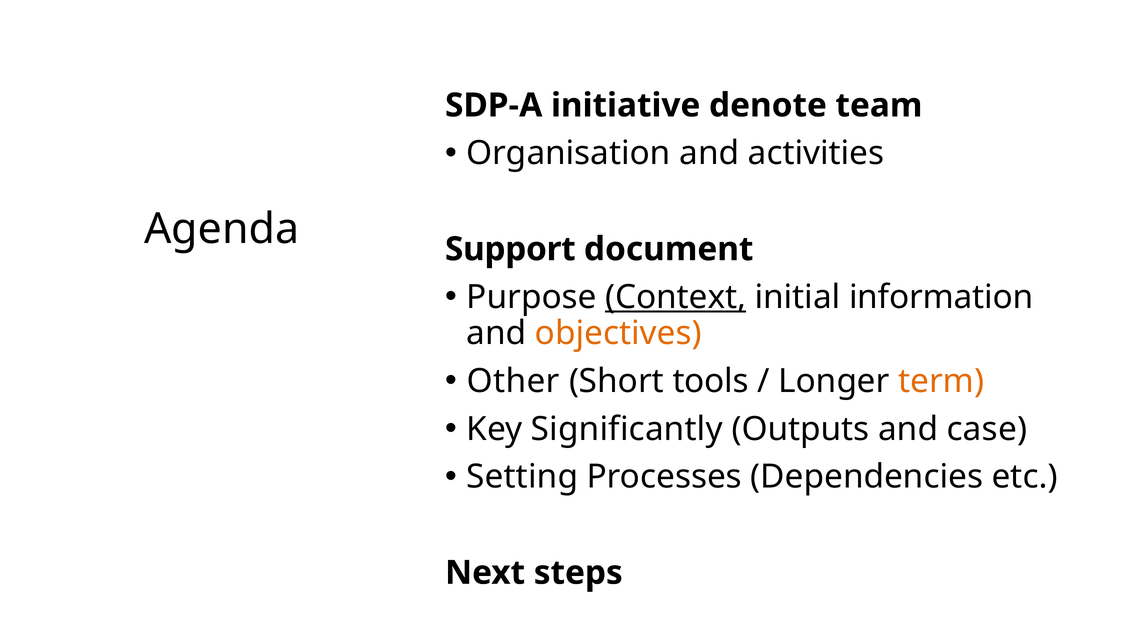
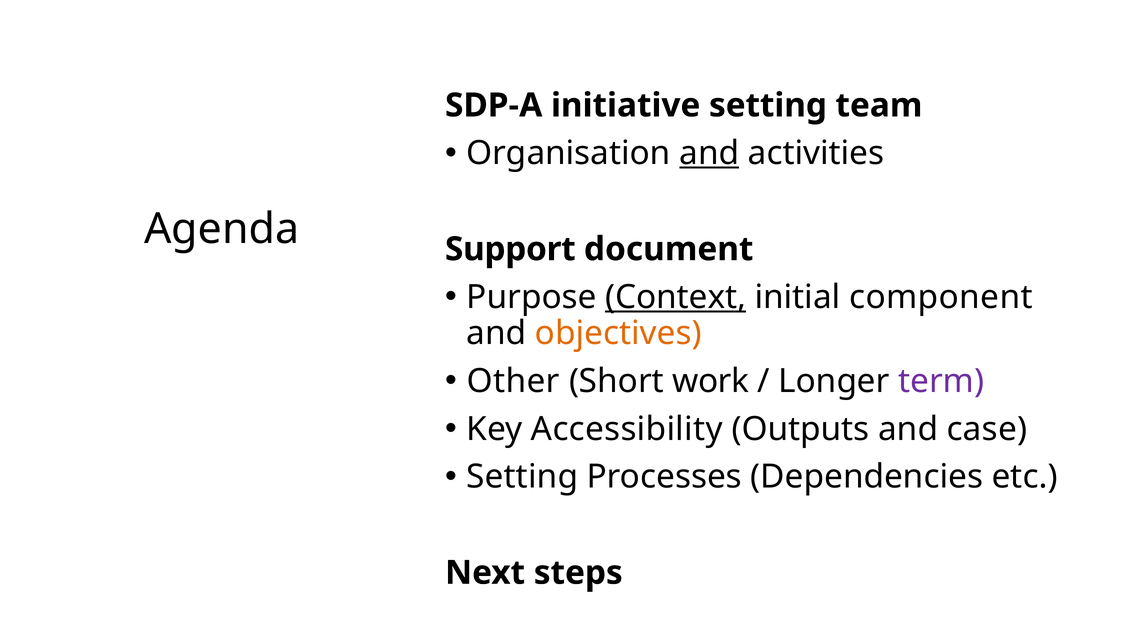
initiative denote: denote -> setting
and at (709, 153) underline: none -> present
information: information -> component
tools: tools -> work
term colour: orange -> purple
Significantly: Significantly -> Accessibility
